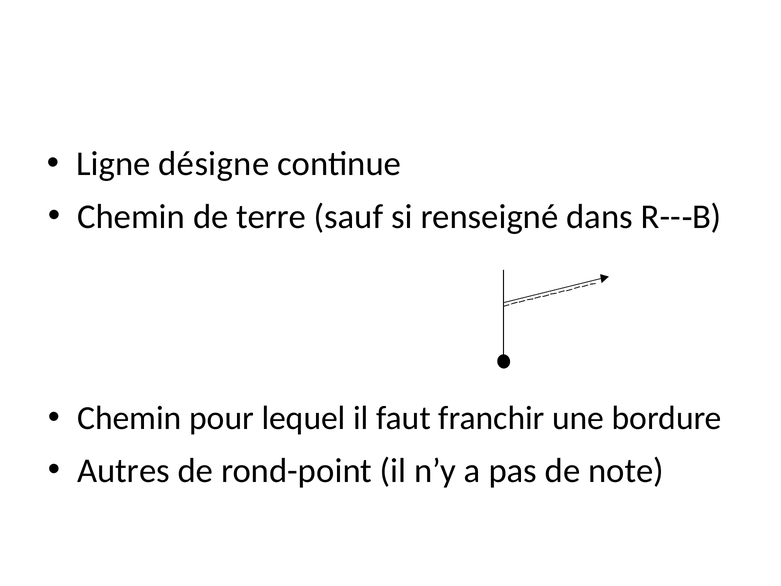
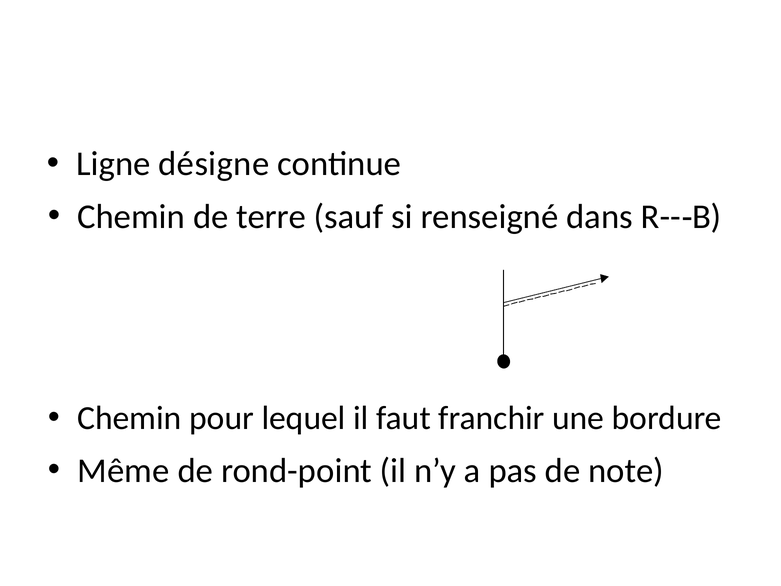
Autres: Autres -> Même
